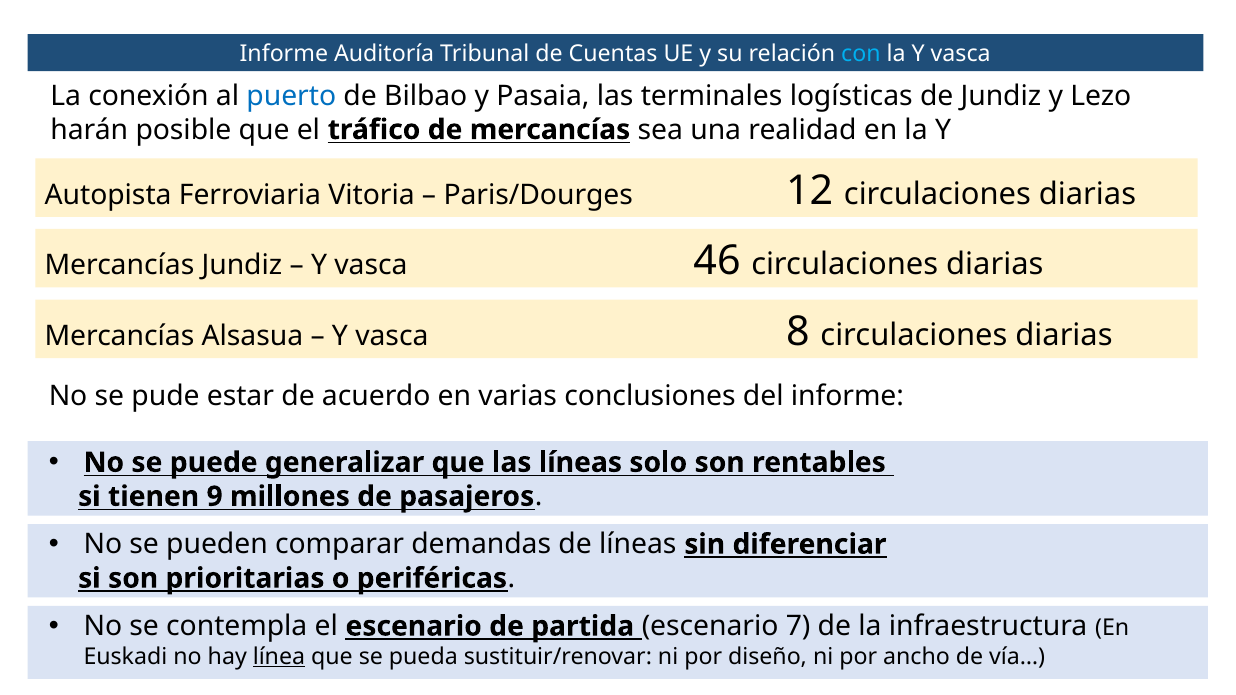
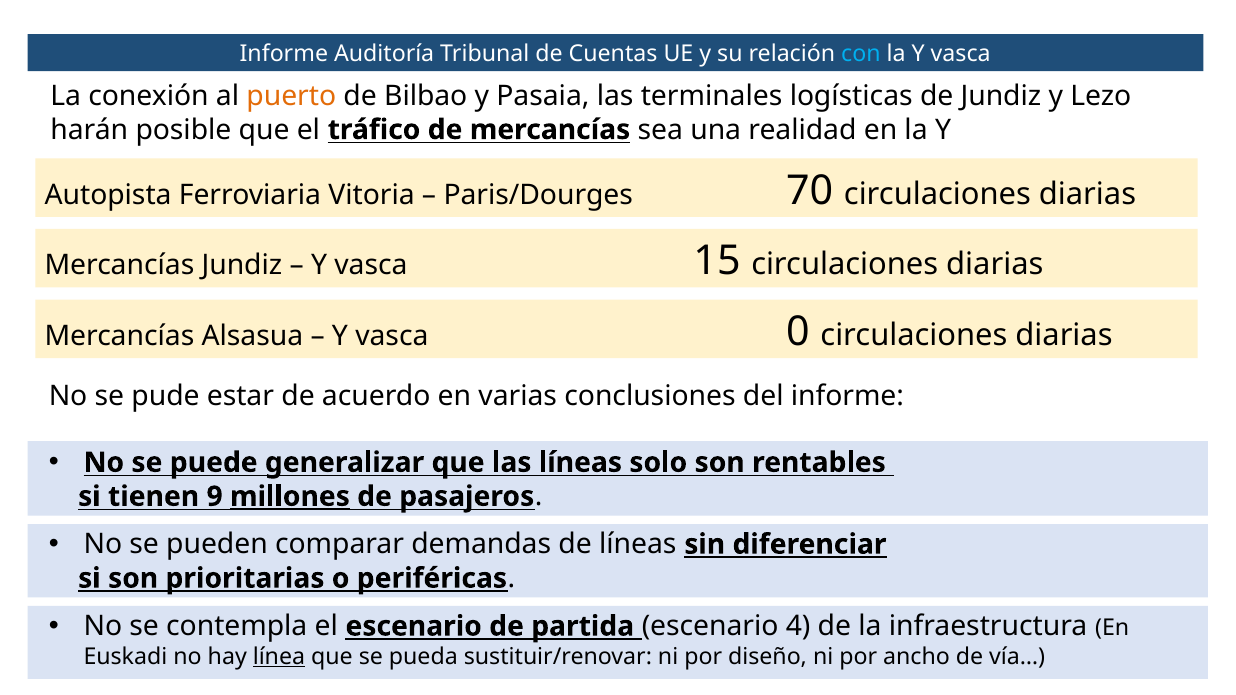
puerto colour: blue -> orange
12: 12 -> 70
46: 46 -> 15
8: 8 -> 0
millones underline: none -> present
7: 7 -> 4
